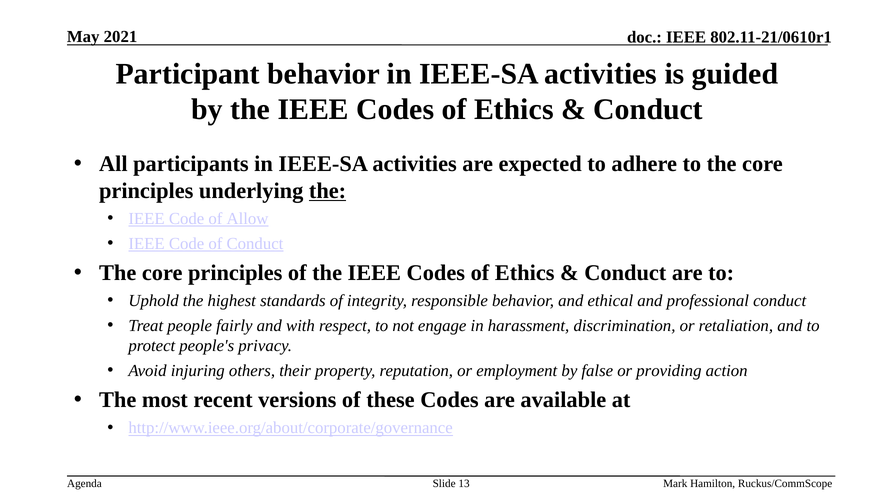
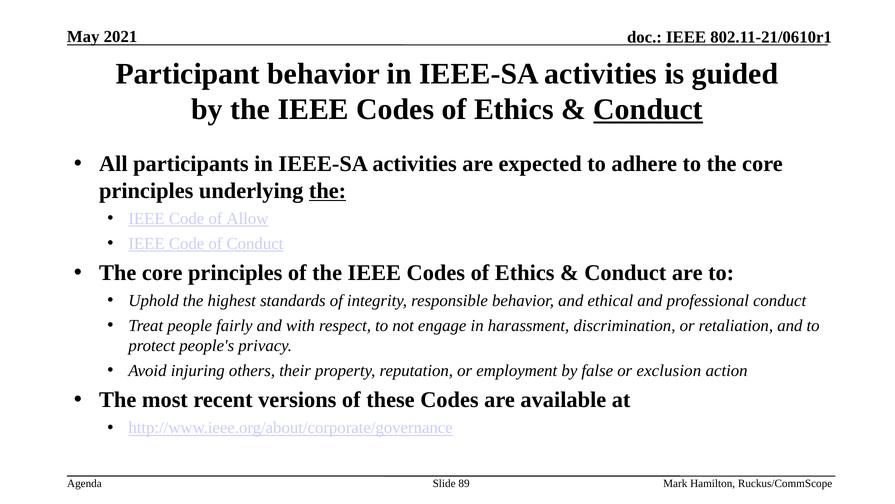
Conduct at (648, 109) underline: none -> present
providing: providing -> exclusion
13: 13 -> 89
